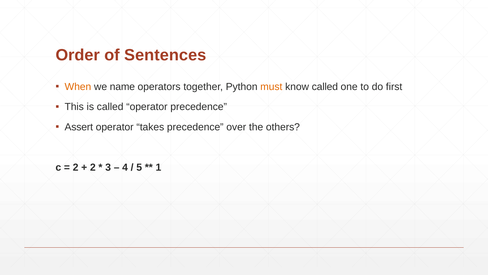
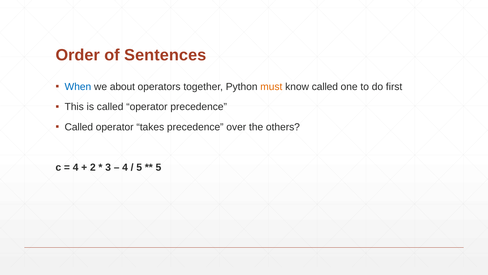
When colour: orange -> blue
name: name -> about
Assert at (79, 127): Assert -> Called
2 at (76, 167): 2 -> 4
1 at (158, 167): 1 -> 5
